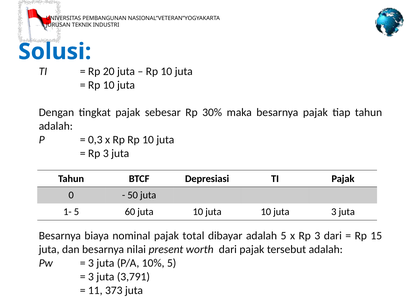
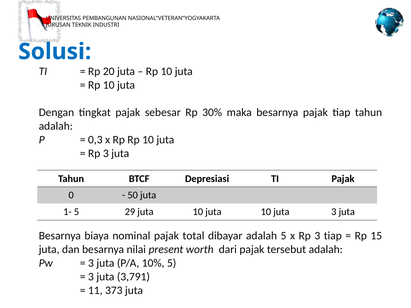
60: 60 -> 29
3 dari: dari -> tiap
